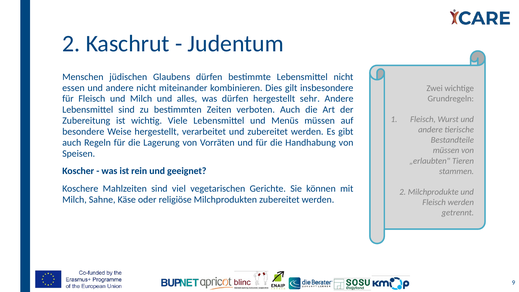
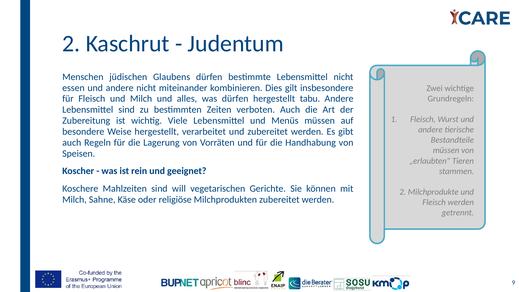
sehr: sehr -> tabu
viel: viel -> will
